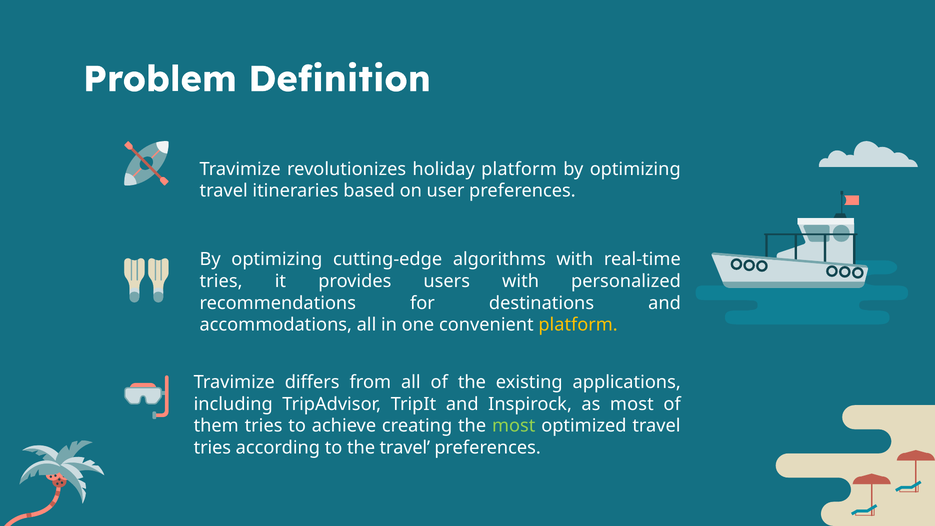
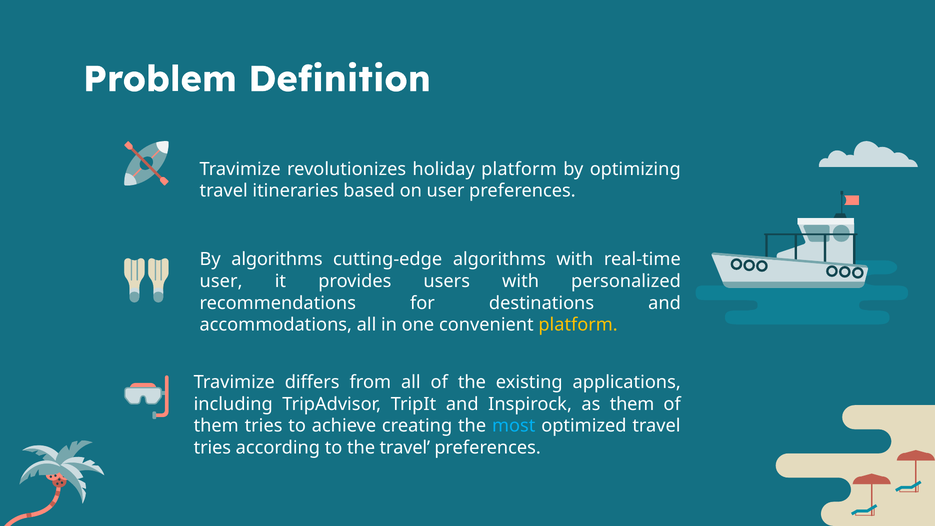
optimizing at (277, 259): optimizing -> algorithms
tries at (221, 281): tries -> user
as most: most -> them
most at (514, 426) colour: light green -> light blue
